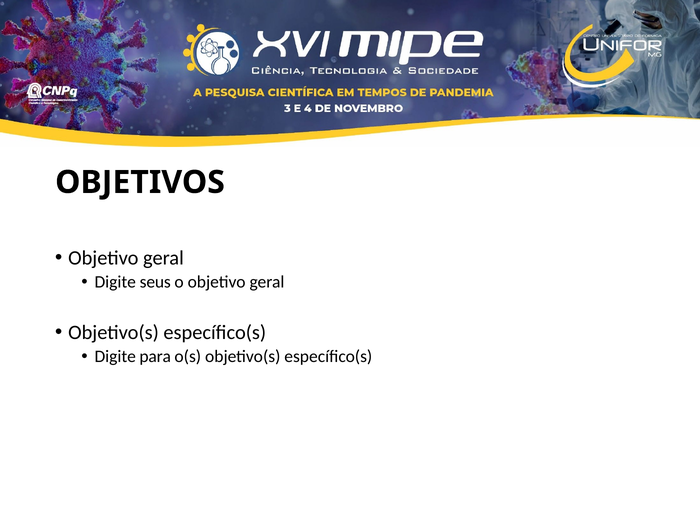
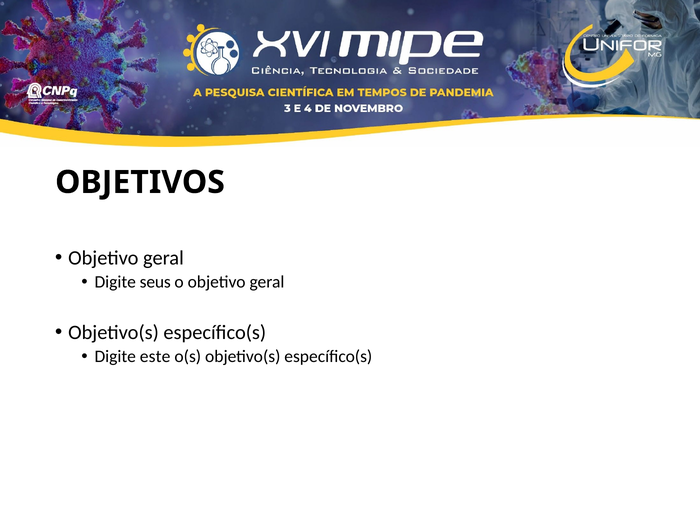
para: para -> este
